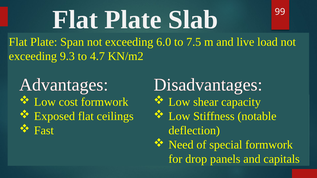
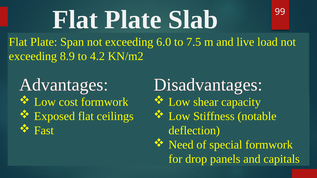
9.3: 9.3 -> 8.9
4.7: 4.7 -> 4.2
